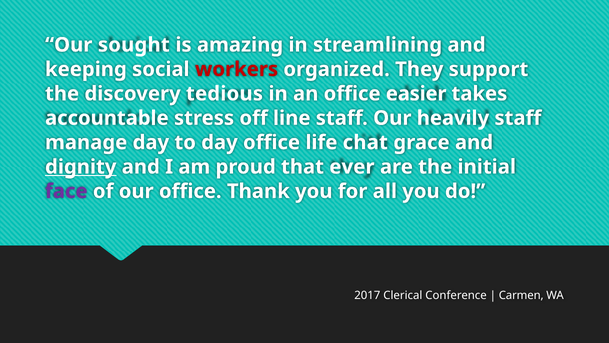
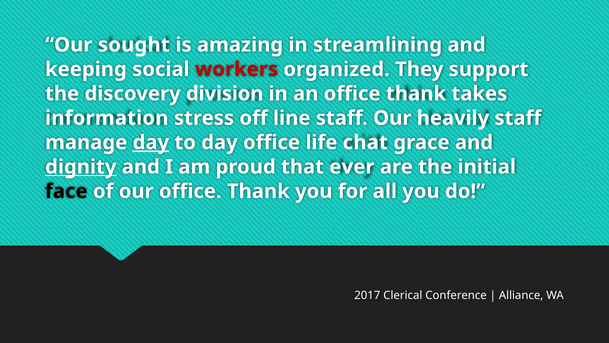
tedious: tedious -> division
an office easier: easier -> thank
accountable: accountable -> information
day at (151, 142) underline: none -> present
face colour: purple -> black
Carmen: Carmen -> Alliance
